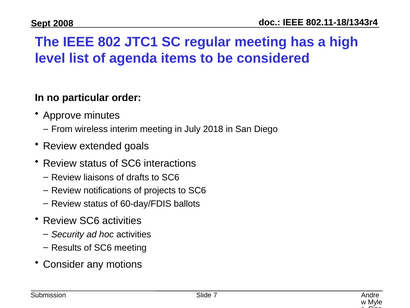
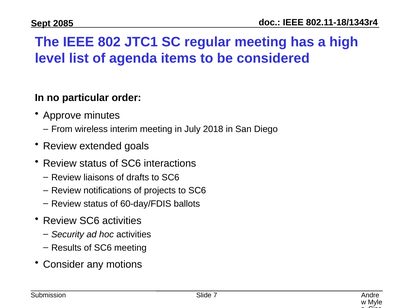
2008: 2008 -> 2085
